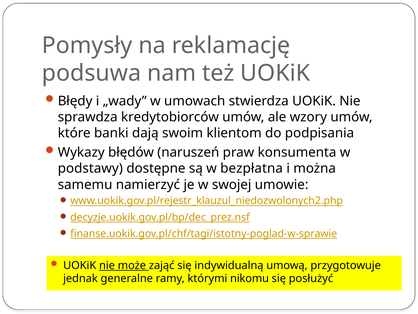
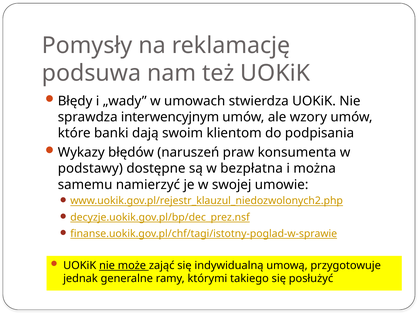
kredytobiorców: kredytobiorców -> interwencyjnym
nikomu: nikomu -> takiego
